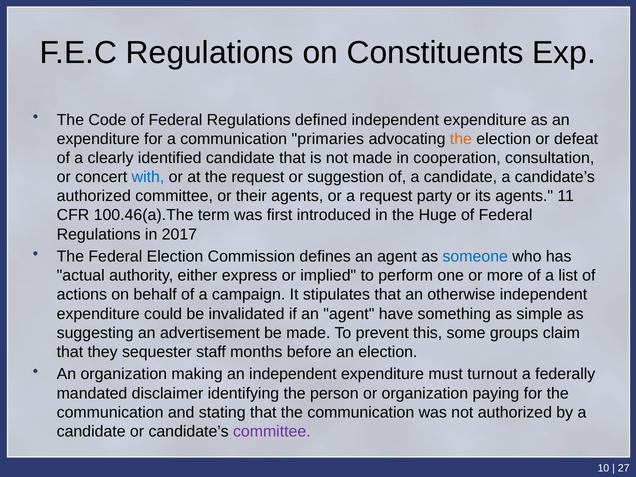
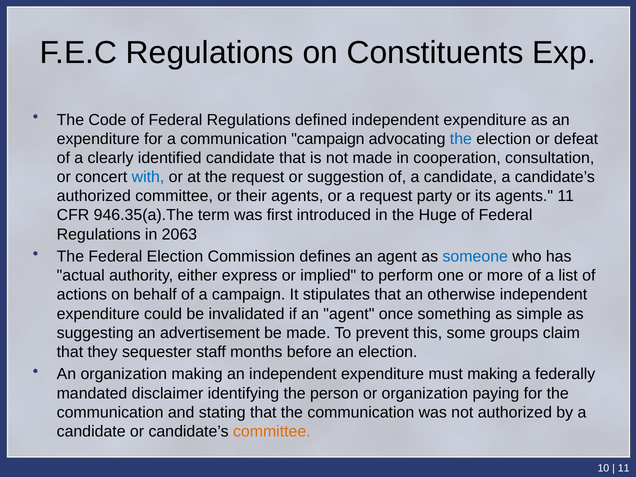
communication primaries: primaries -> campaign
the at (461, 139) colour: orange -> blue
100.46(a).The: 100.46(a).The -> 946.35(a).The
2017: 2017 -> 2063
have: have -> once
must turnout: turnout -> making
committee at (272, 431) colour: purple -> orange
27 at (624, 468): 27 -> 11
